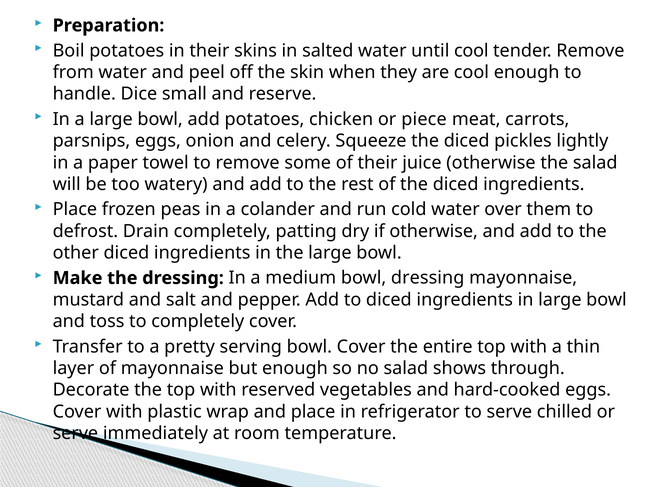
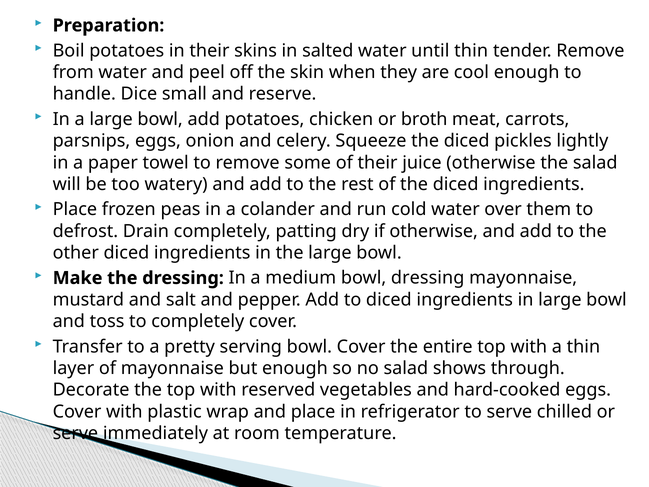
until cool: cool -> thin
piece: piece -> broth
